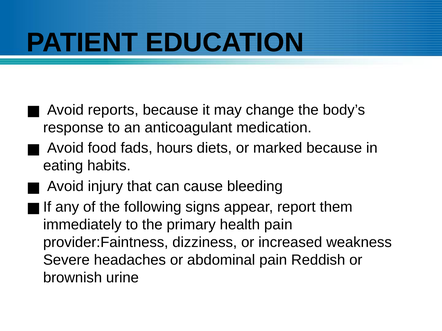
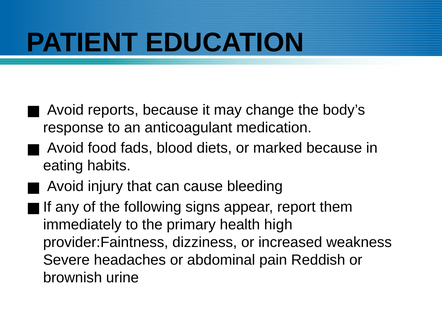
hours: hours -> blood
health pain: pain -> high
